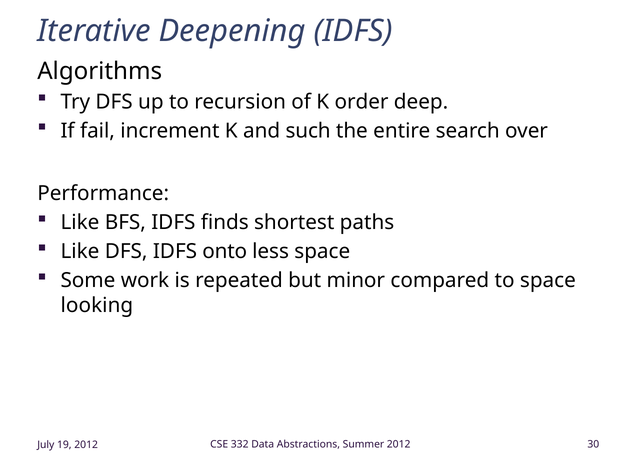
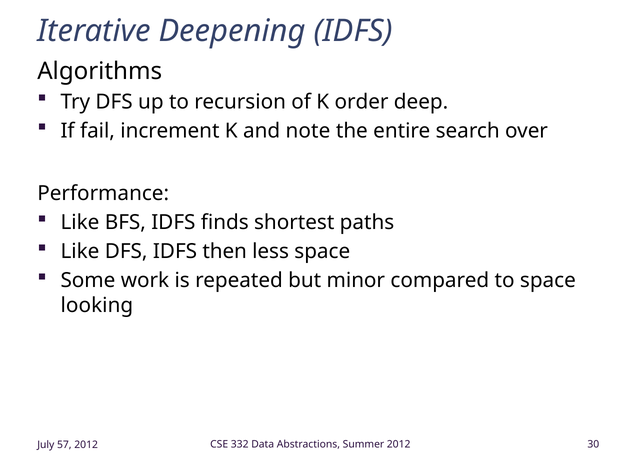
such: such -> note
onto: onto -> then
19: 19 -> 57
